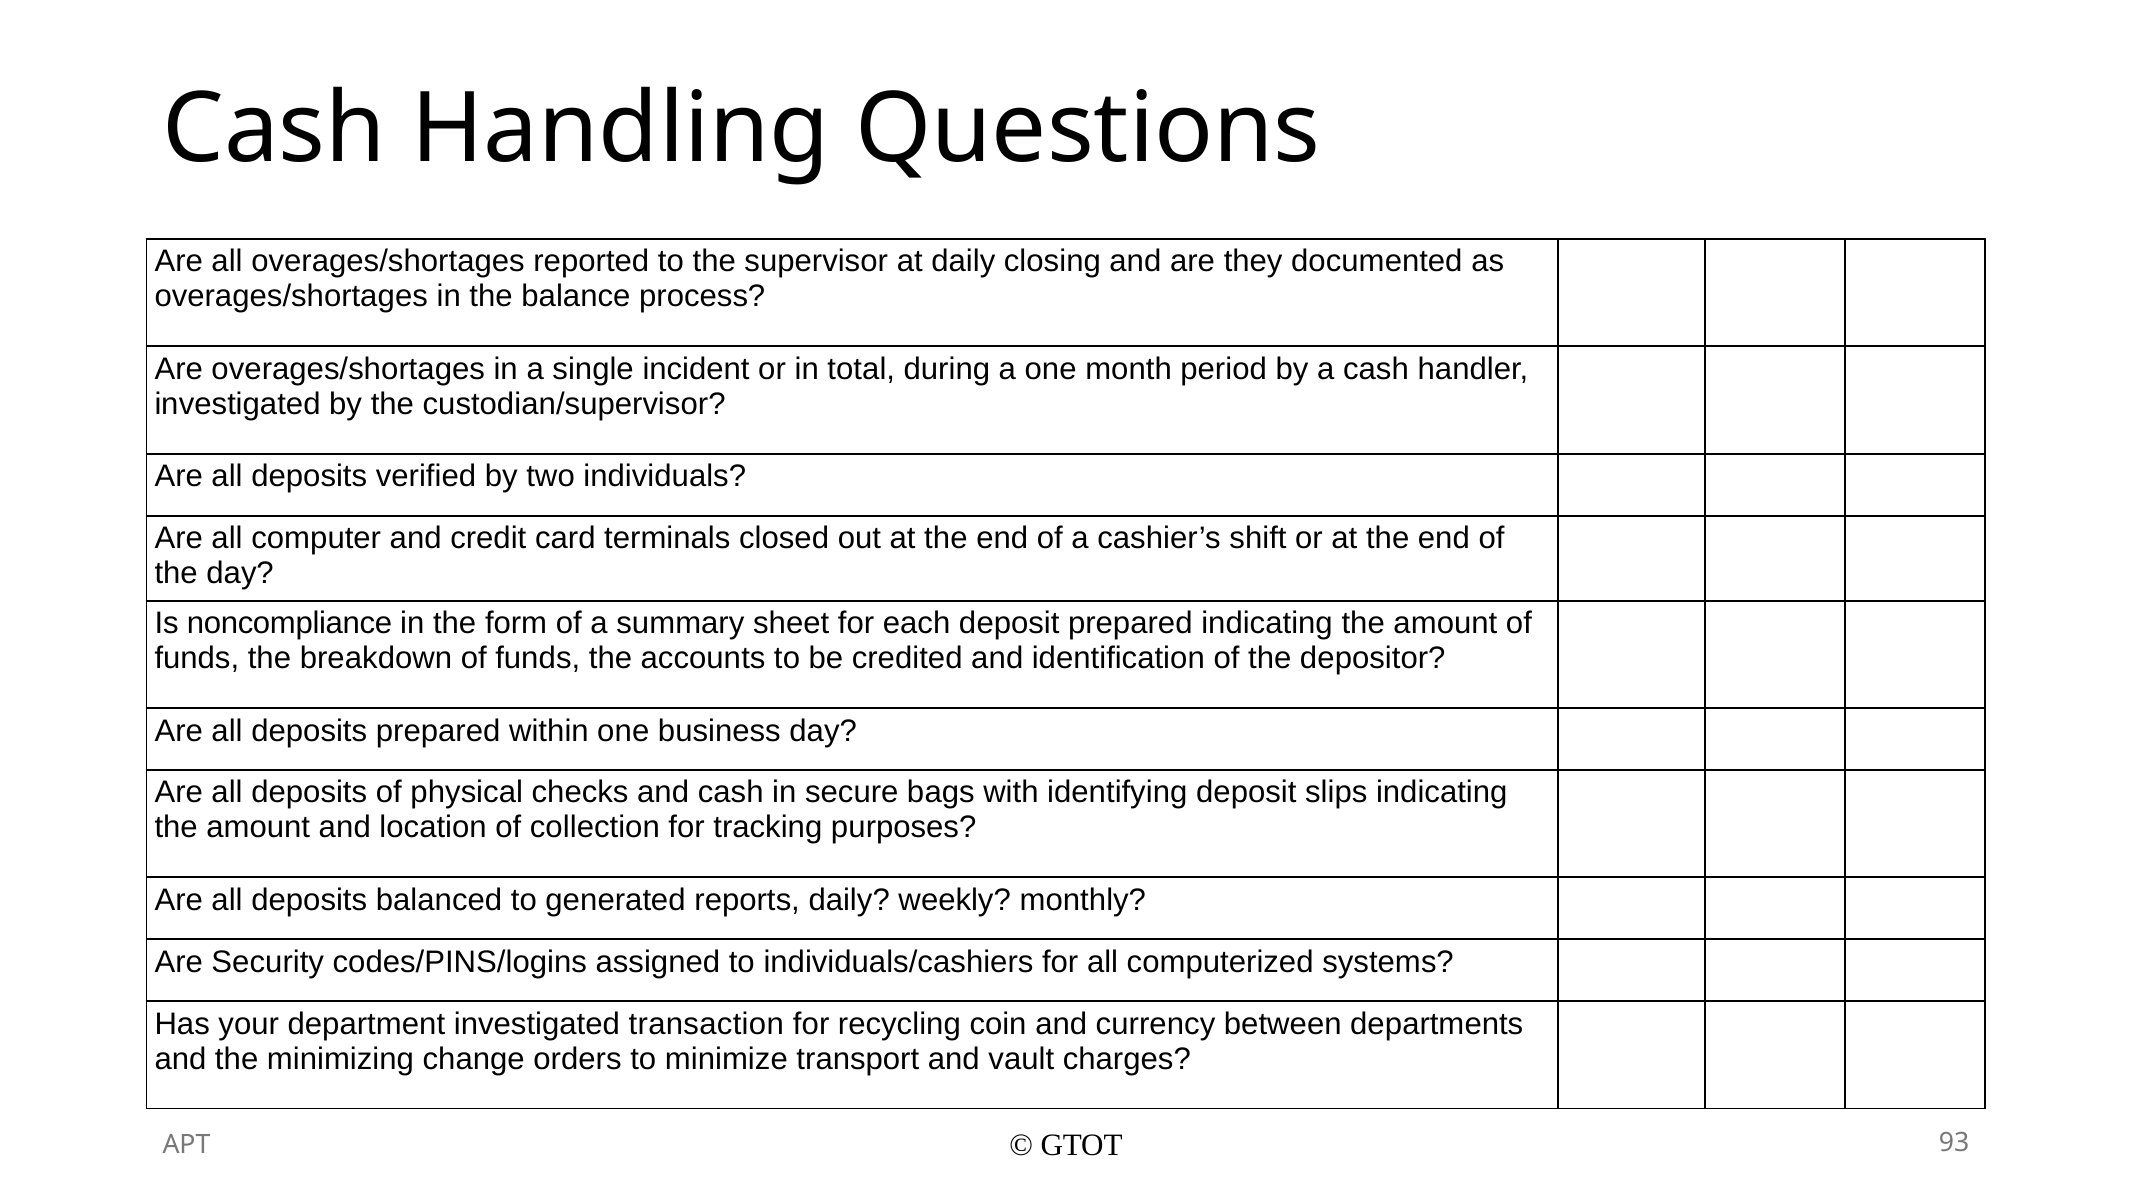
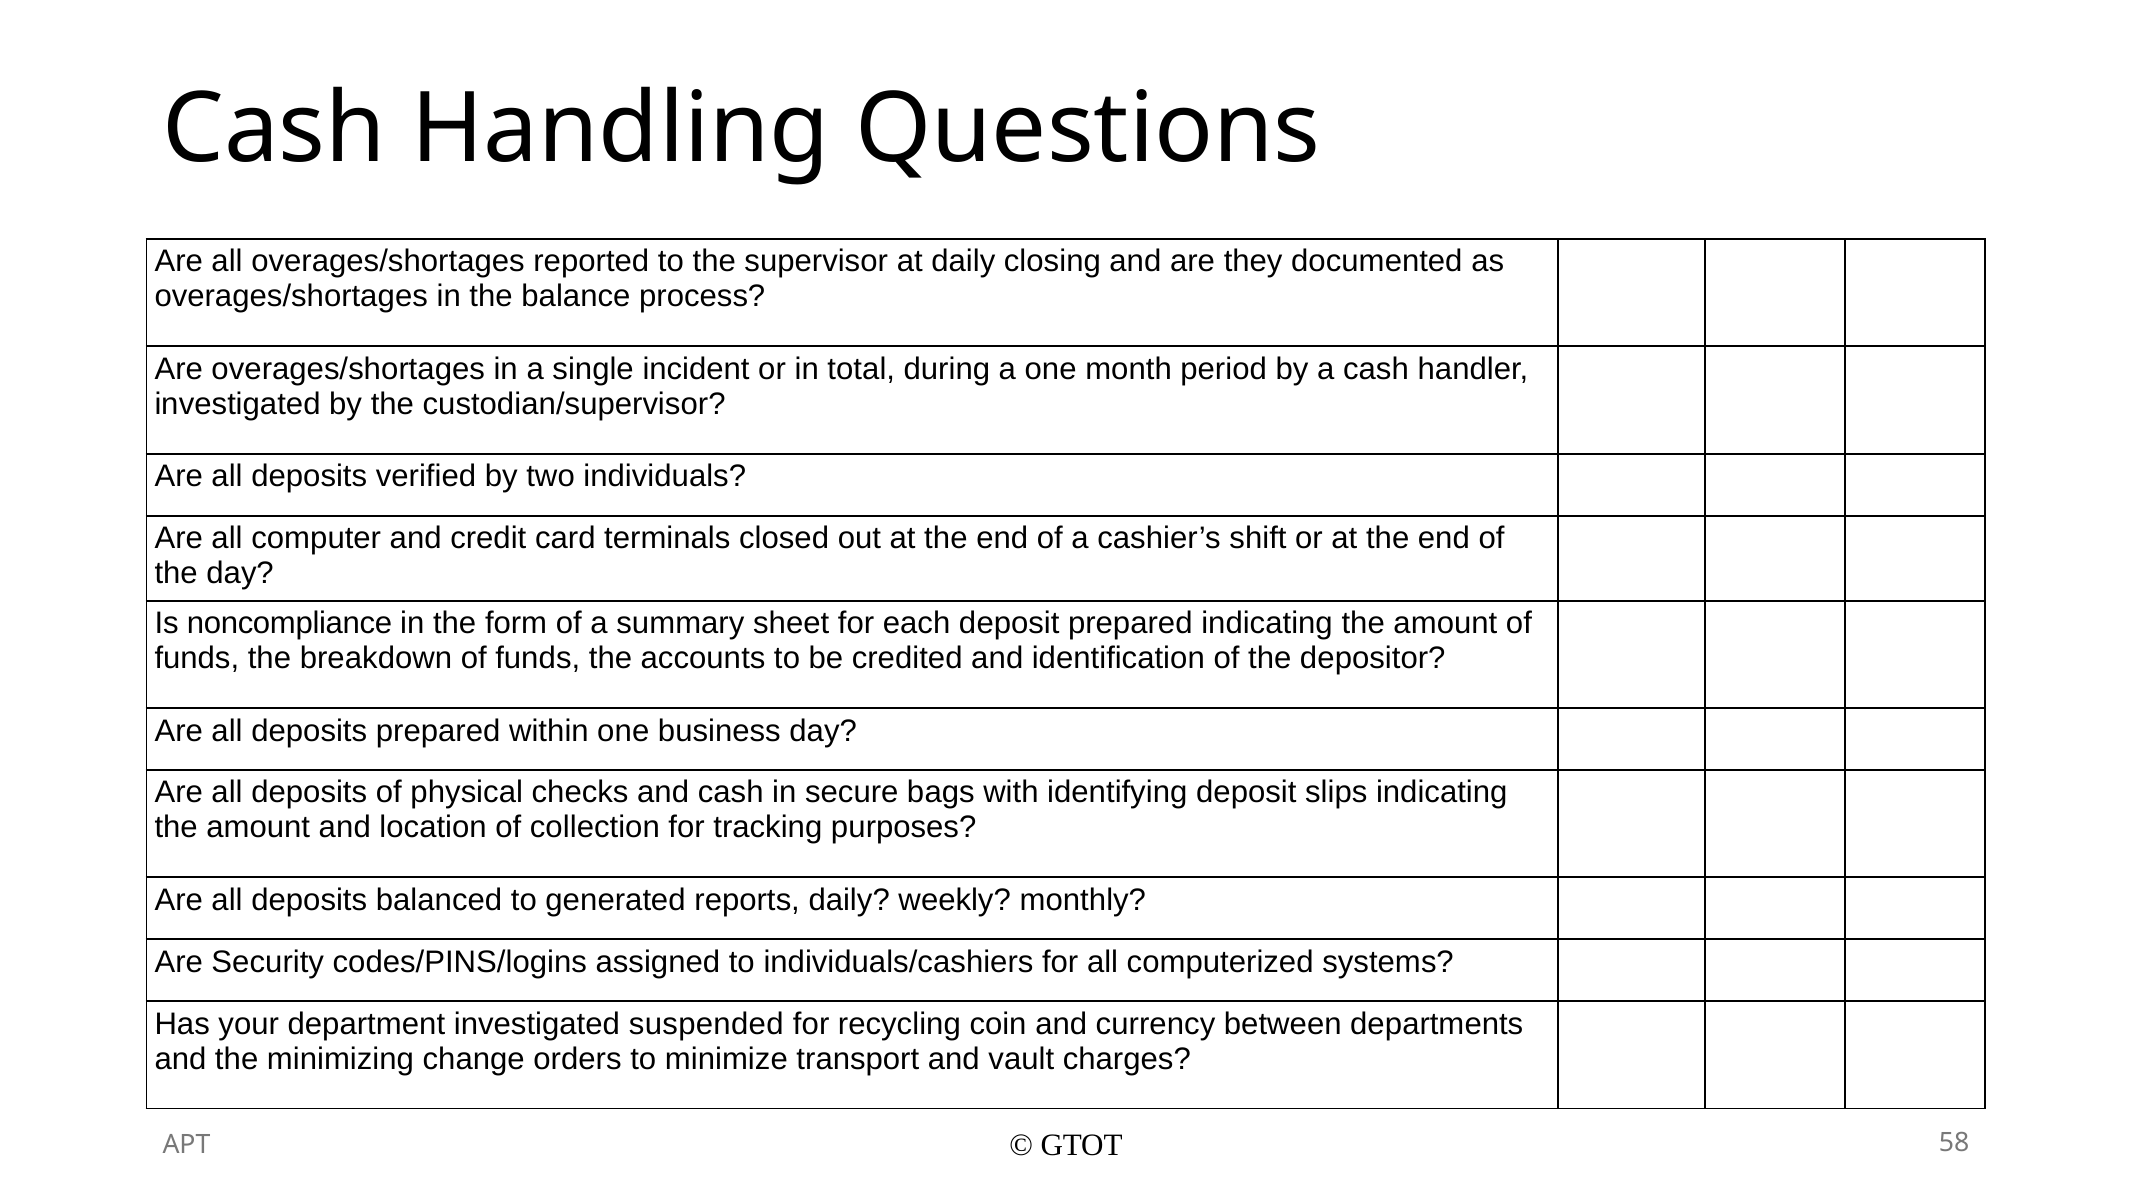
transaction: transaction -> suspended
93: 93 -> 58
